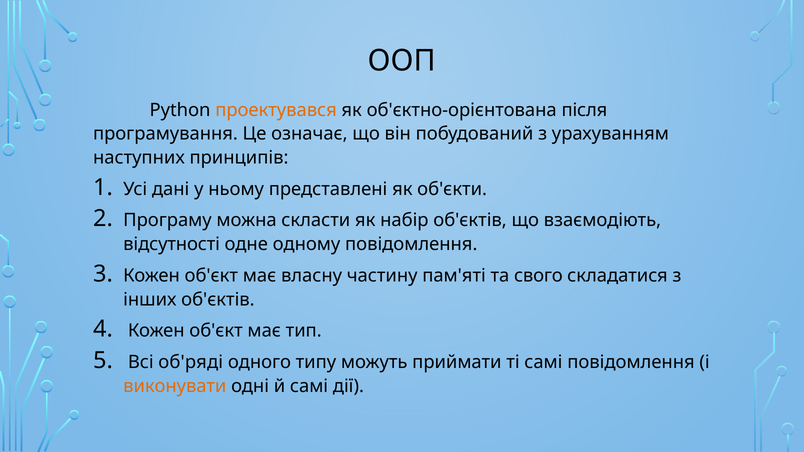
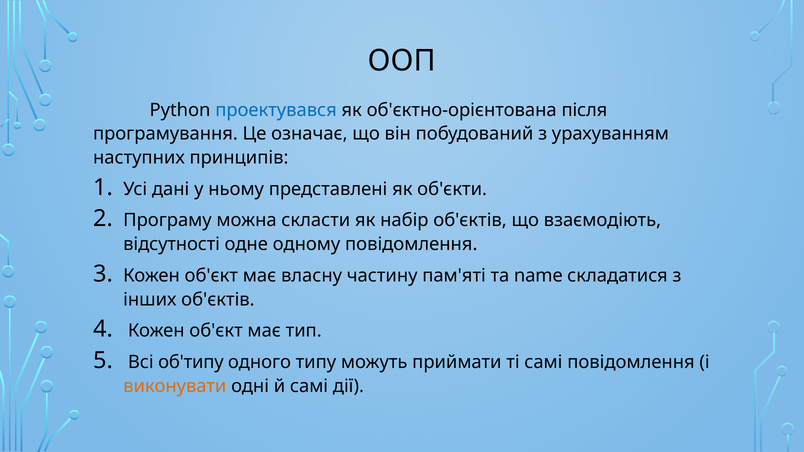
проектувався colour: orange -> blue
свого: свого -> name
об'ряді: об'ряді -> об'типу
